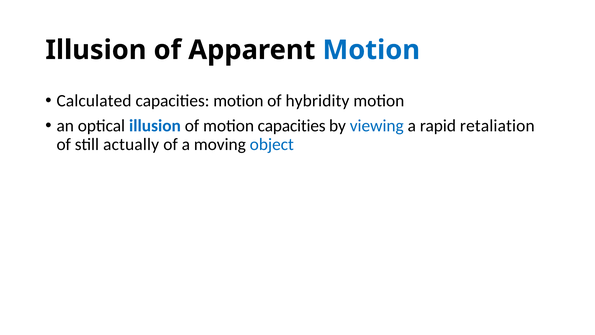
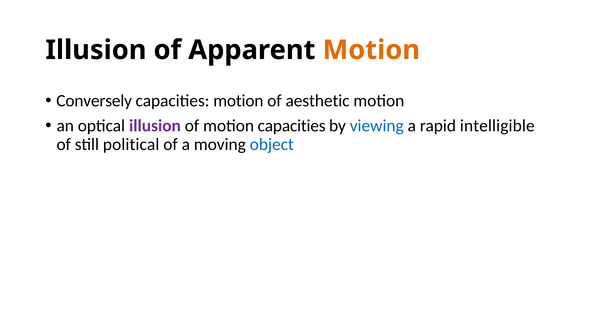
Motion at (371, 50) colour: blue -> orange
Calculated: Calculated -> Conversely
hybridity: hybridity -> aesthetic
illusion at (155, 126) colour: blue -> purple
retaliation: retaliation -> intelligible
actually: actually -> political
